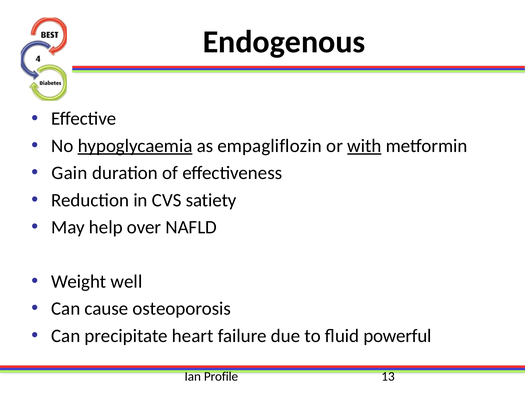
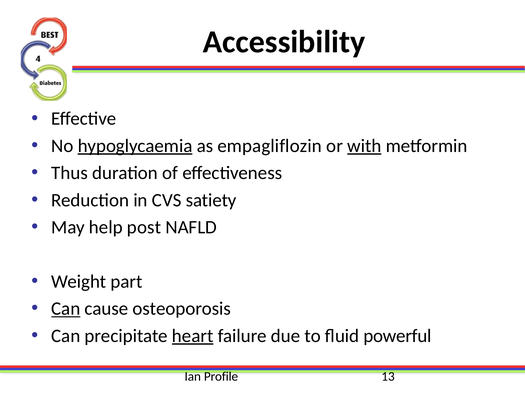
Endogenous: Endogenous -> Accessibility
Gain: Gain -> Thus
over: over -> post
well: well -> part
Can at (66, 308) underline: none -> present
heart underline: none -> present
